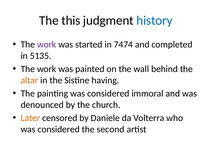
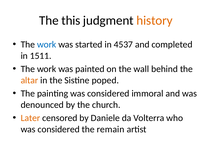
history colour: blue -> orange
work at (47, 44) colour: purple -> blue
7474: 7474 -> 4537
5135: 5135 -> 1511
having: having -> poped
second: second -> remain
